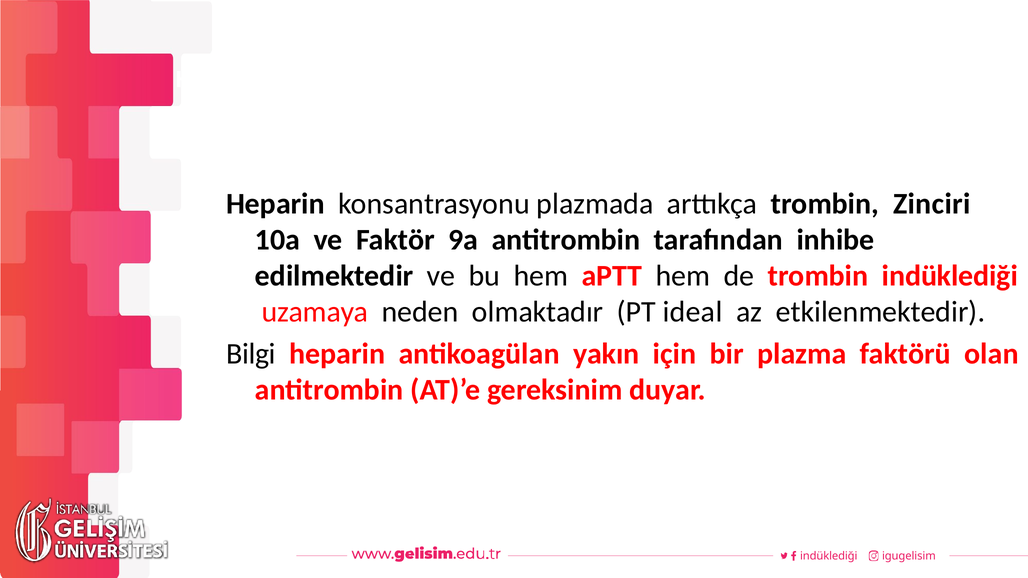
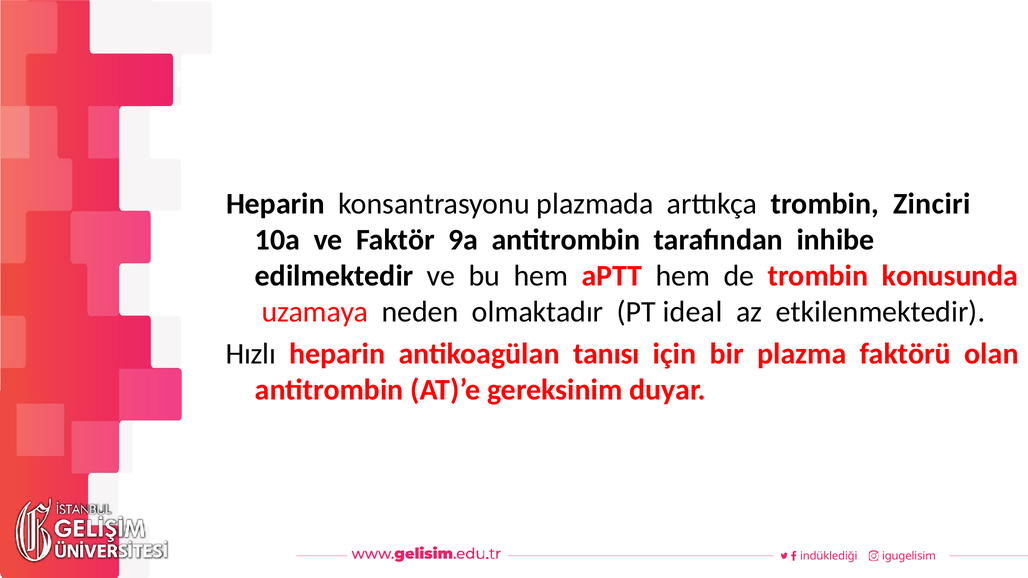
trombin indüklediği: indüklediği -> konusunda
Bilgi: Bilgi -> Hızlı
yakın: yakın -> tanısı
